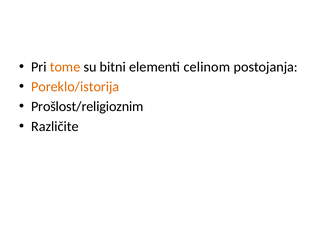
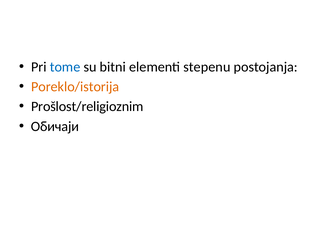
tome colour: orange -> blue
celinom: celinom -> stepenu
Različite: Različite -> Обичаји
